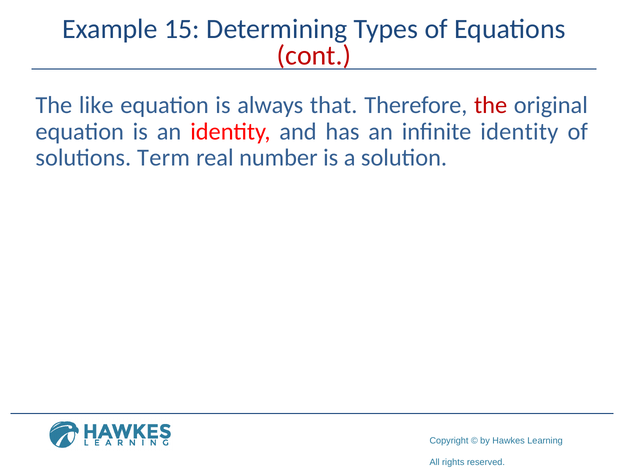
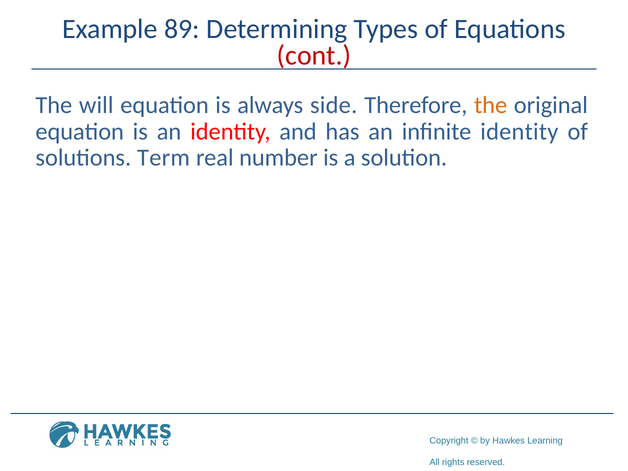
15: 15 -> 89
like: like -> will
that: that -> side
the at (491, 105) colour: red -> orange
